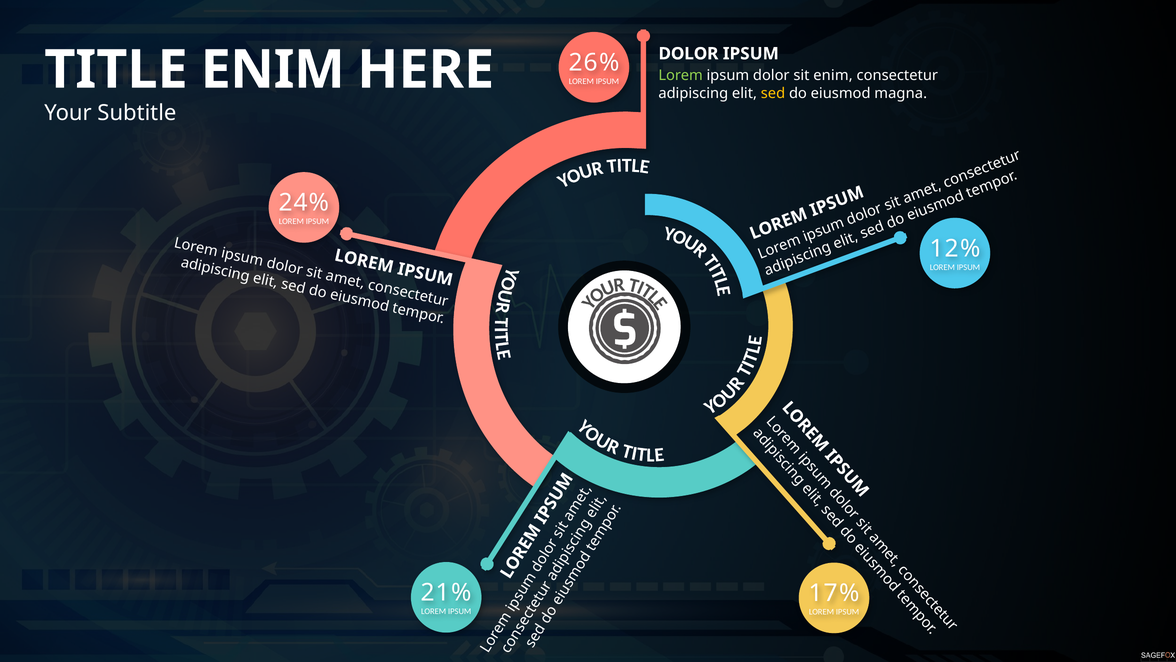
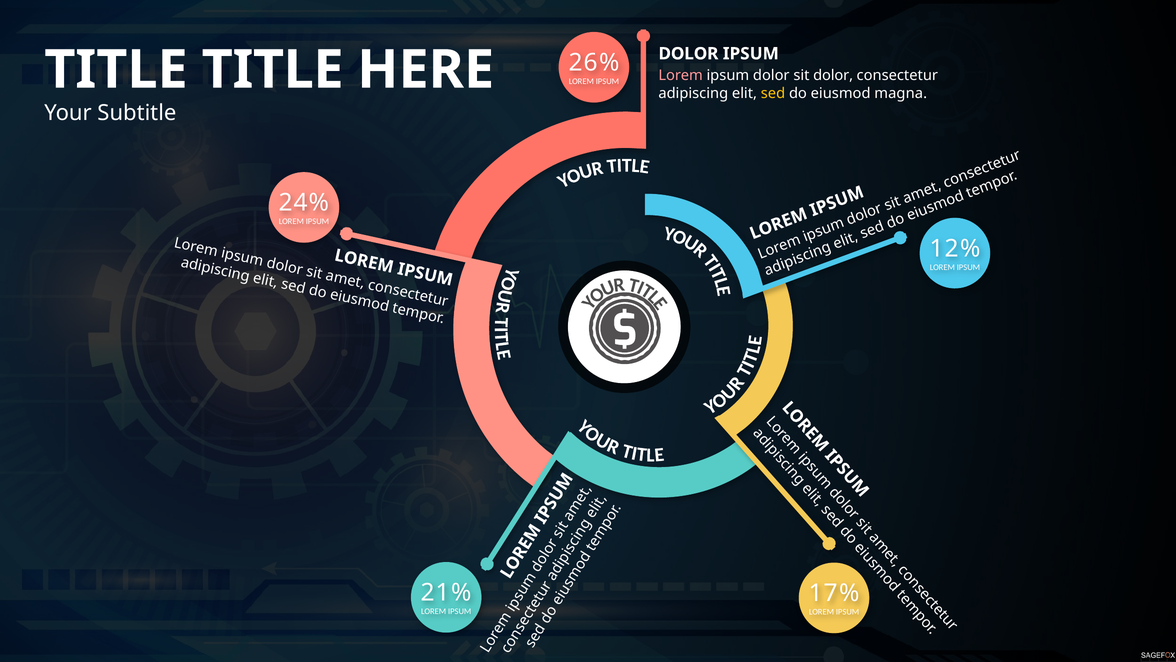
ENIM at (273, 70): ENIM -> TITLE
Lorem at (681, 76) colour: light green -> pink
sit enim: enim -> dolor
